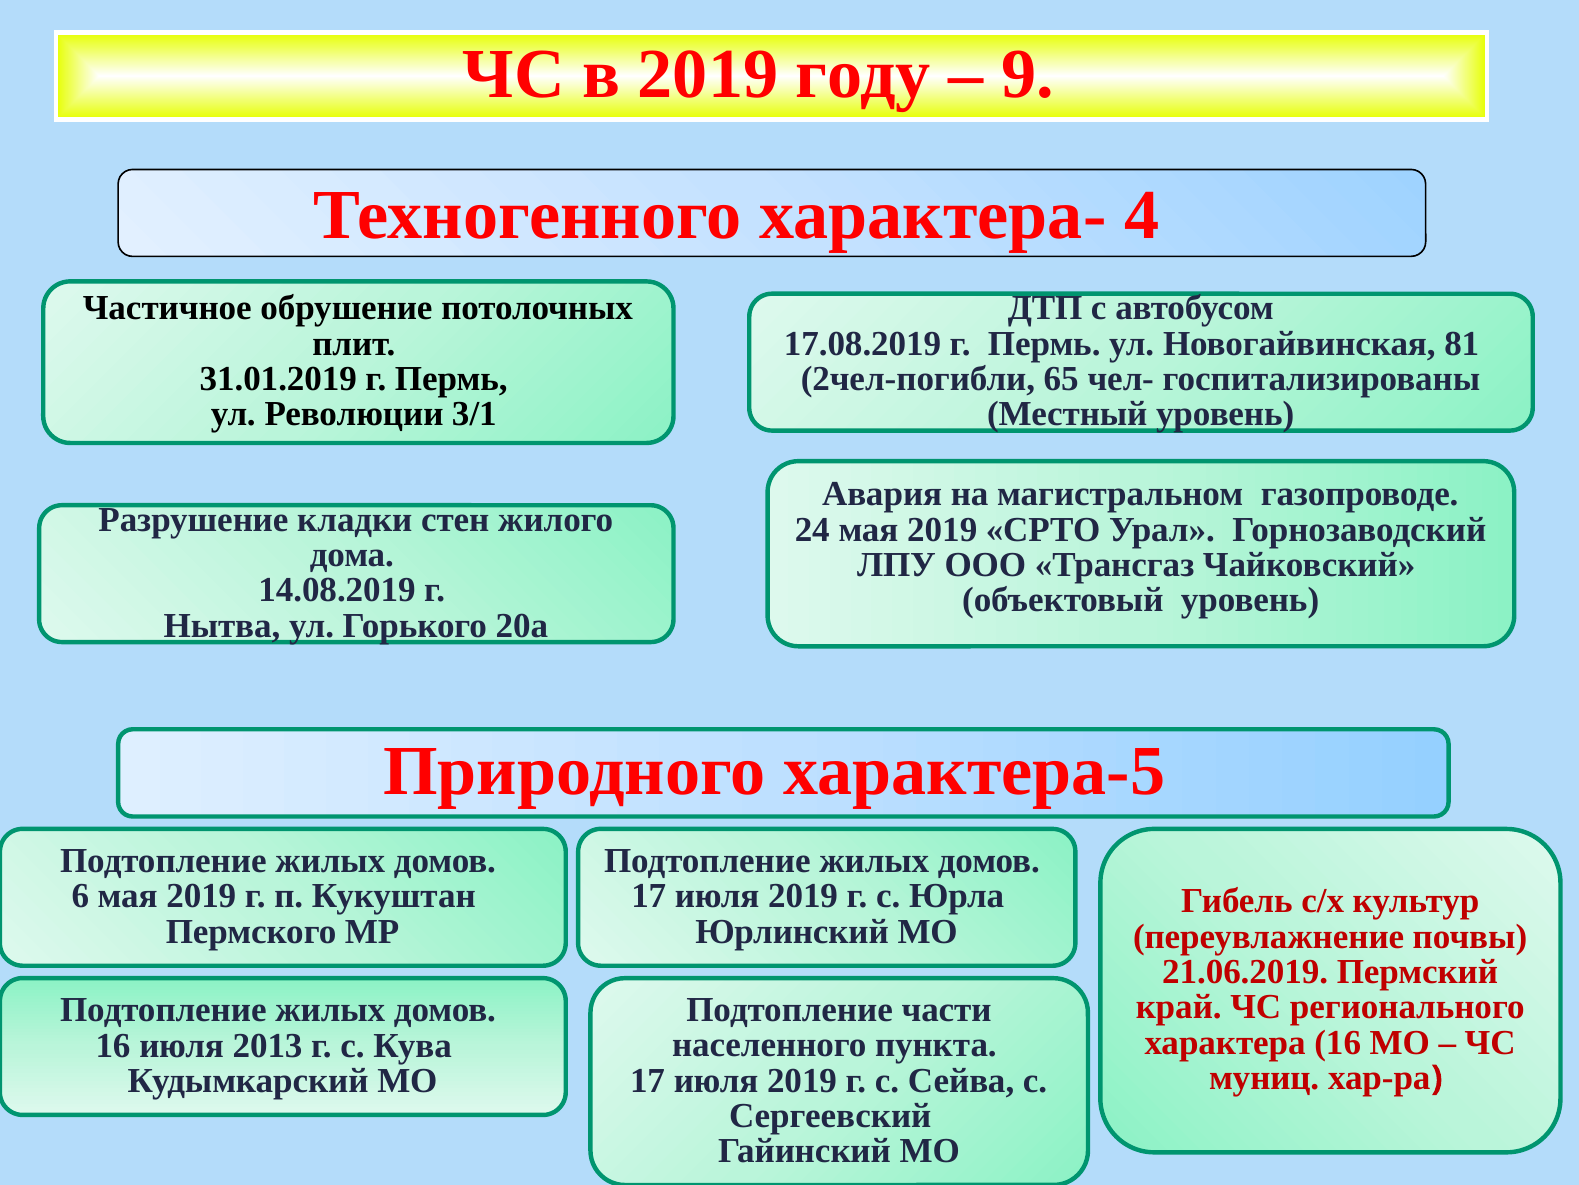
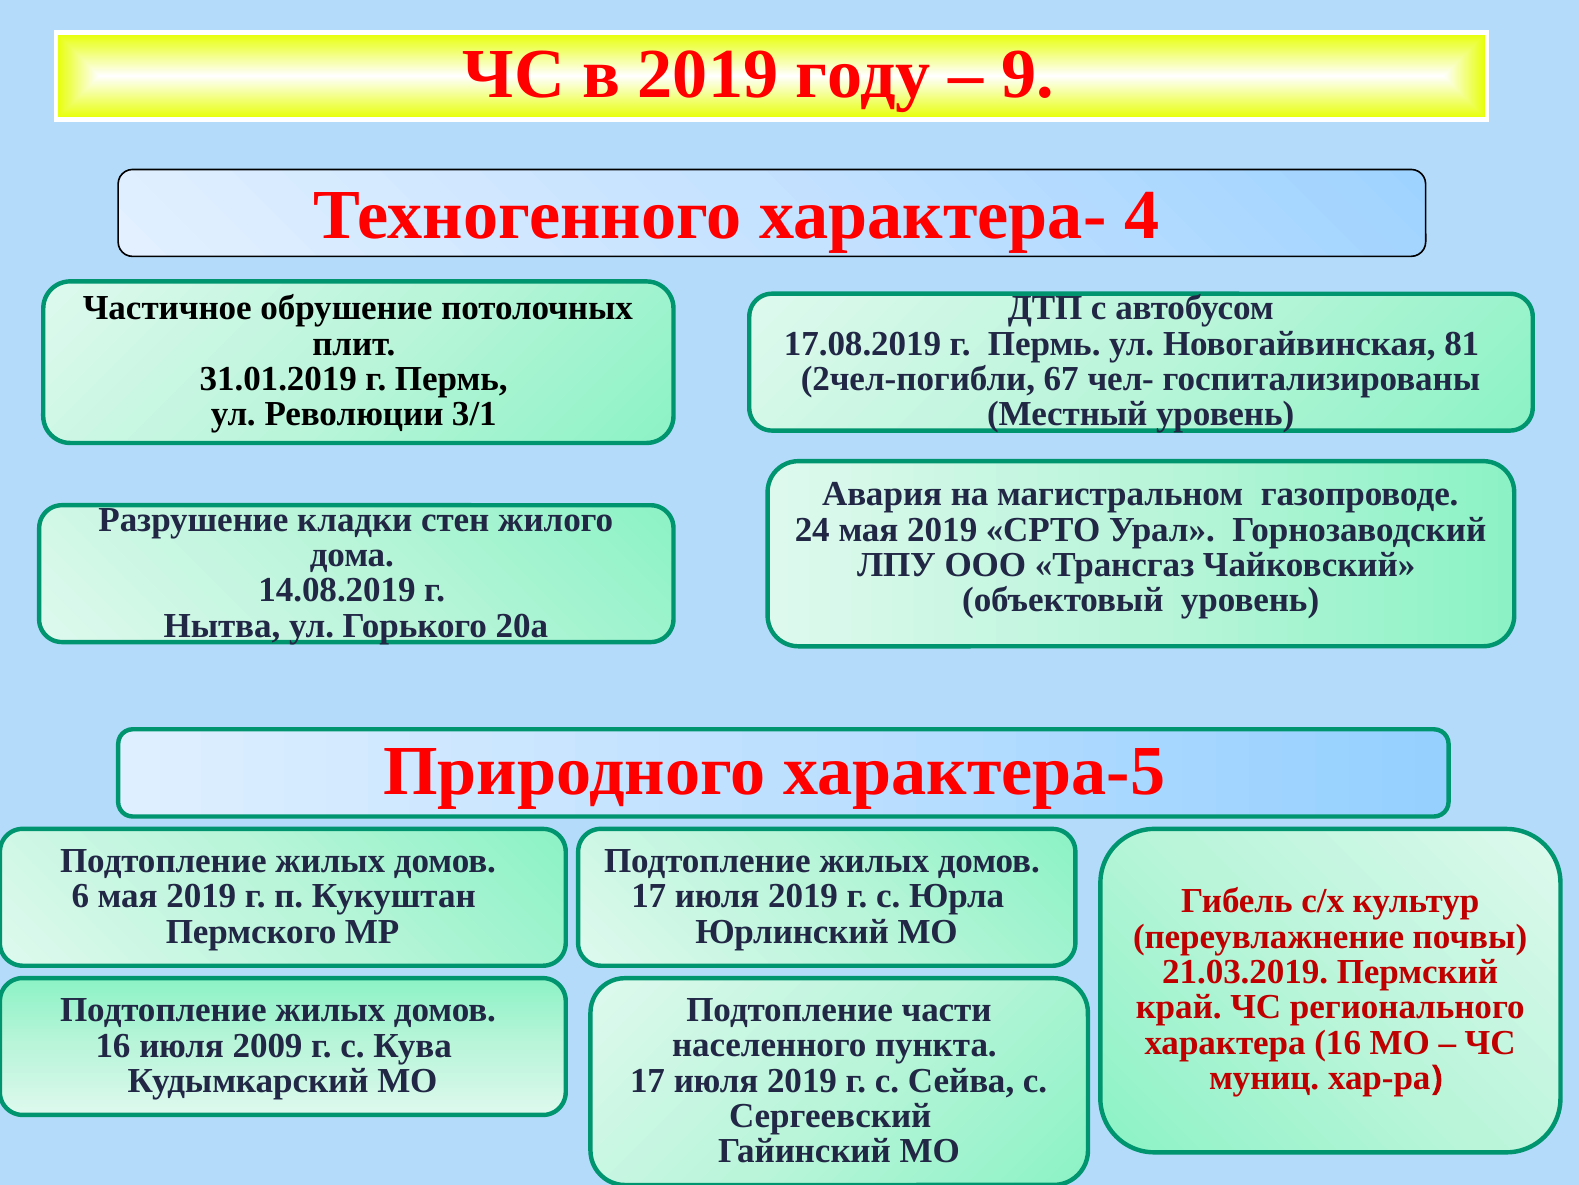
65: 65 -> 67
21.06.2019: 21.06.2019 -> 21.03.2019
2013: 2013 -> 2009
